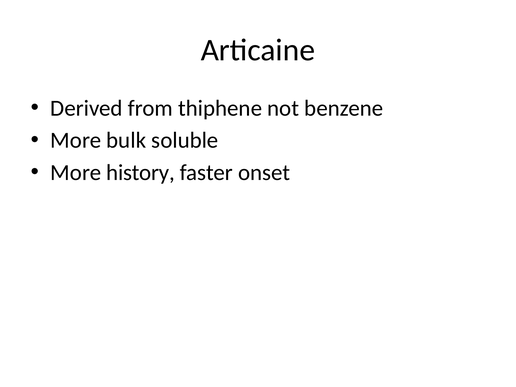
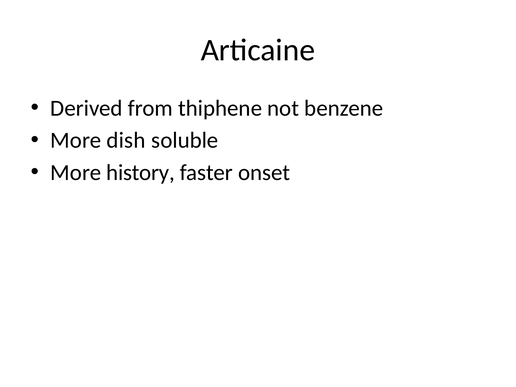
bulk: bulk -> dish
